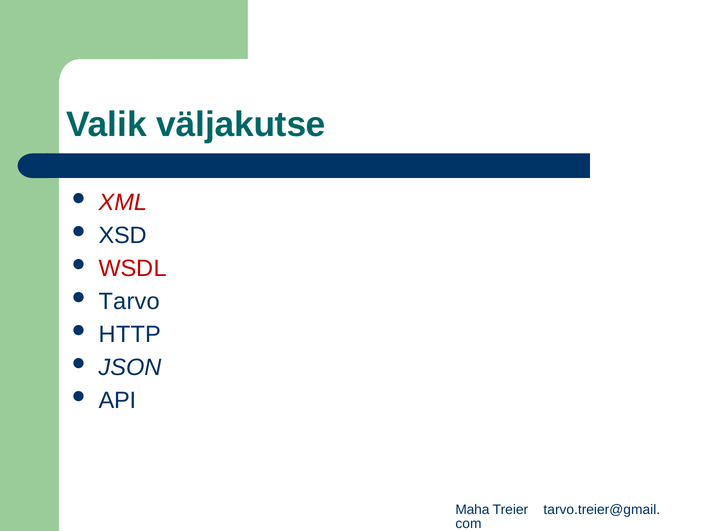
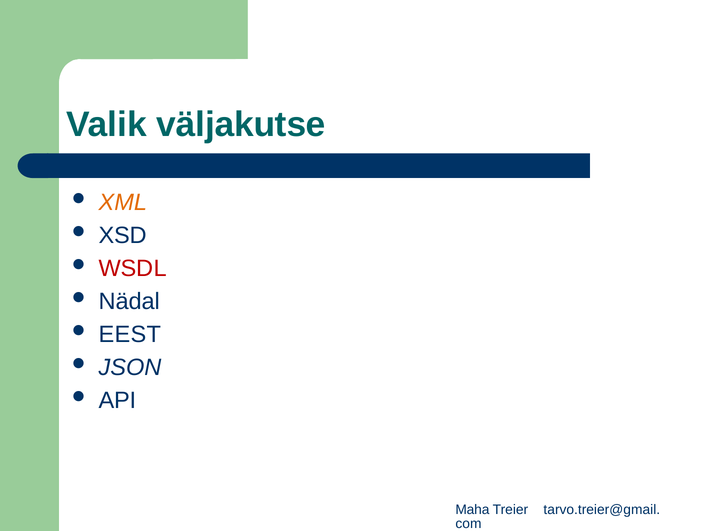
XML colour: red -> orange
Tarvo: Tarvo -> Nädal
HTTP: HTTP -> EEST
